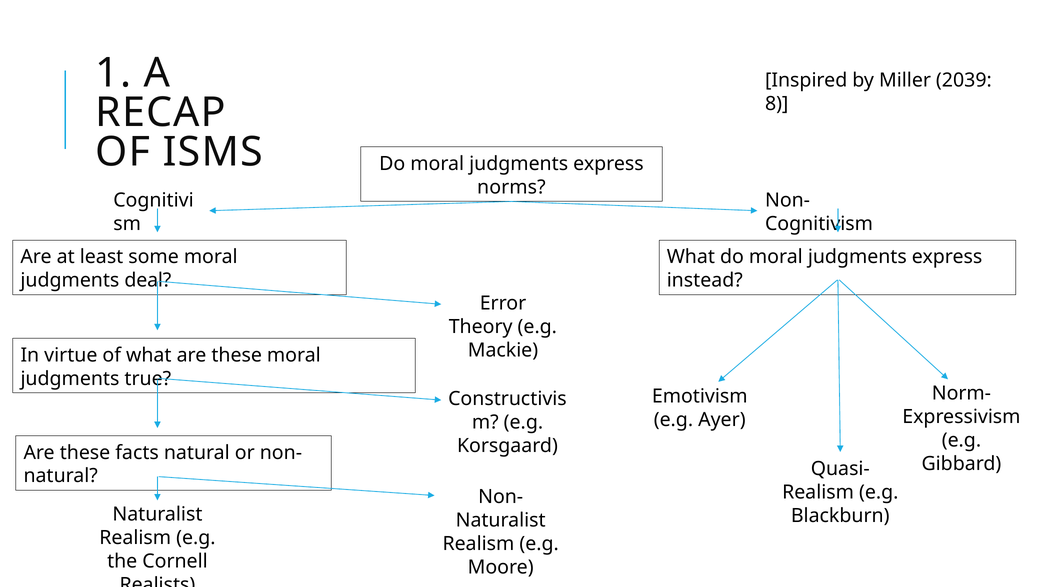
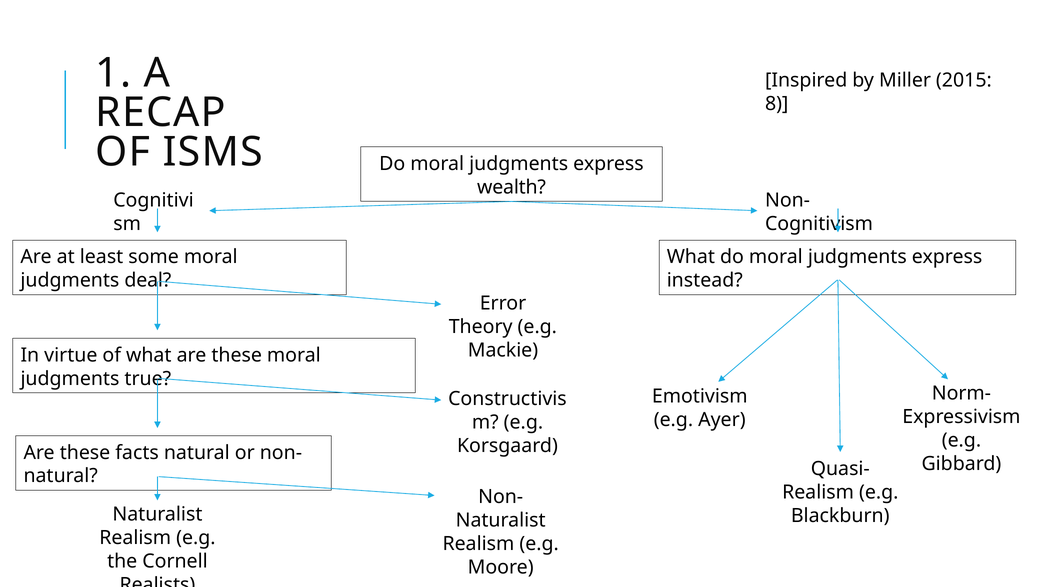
2039: 2039 -> 2015
norms: norms -> wealth
